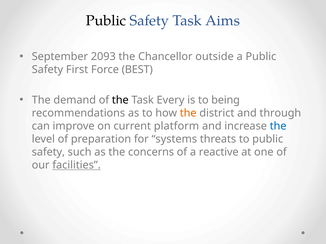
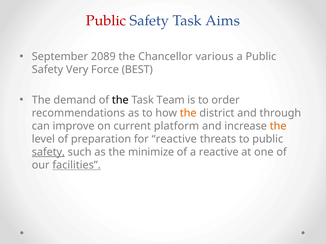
Public at (106, 21) colour: black -> red
2093: 2093 -> 2089
outside: outside -> various
First: First -> Very
Every: Every -> Team
being: being -> order
the at (278, 126) colour: blue -> orange
for systems: systems -> reactive
safety at (48, 152) underline: none -> present
concerns: concerns -> minimize
